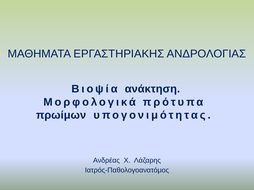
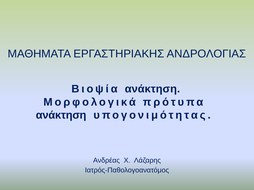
πρωίμων at (61, 115): πρωίμων -> ανάκτηση
